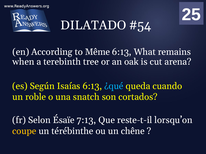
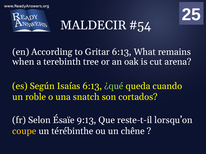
DILATADO: DILATADO -> MALDECIR
Même: Même -> Gritar
¿qué colour: light blue -> light green
7:13: 7:13 -> 9:13
